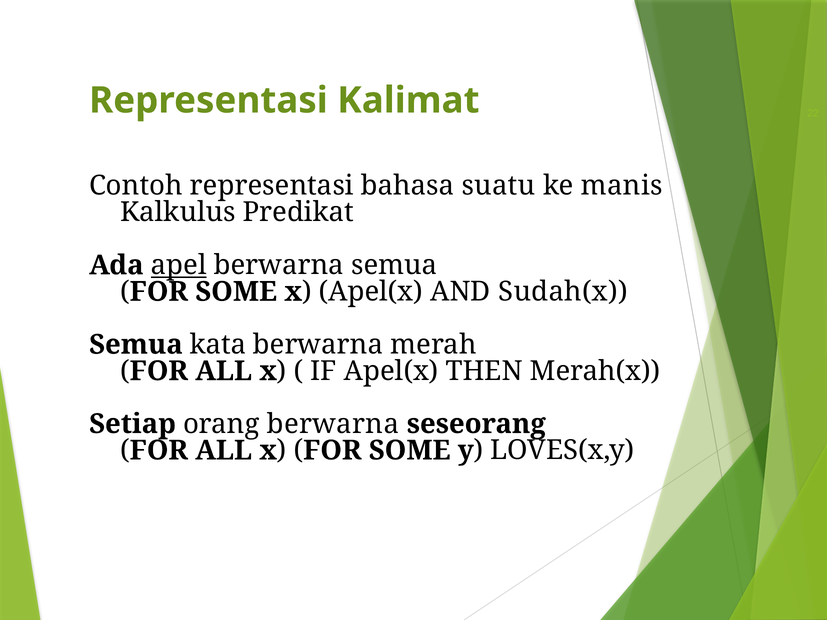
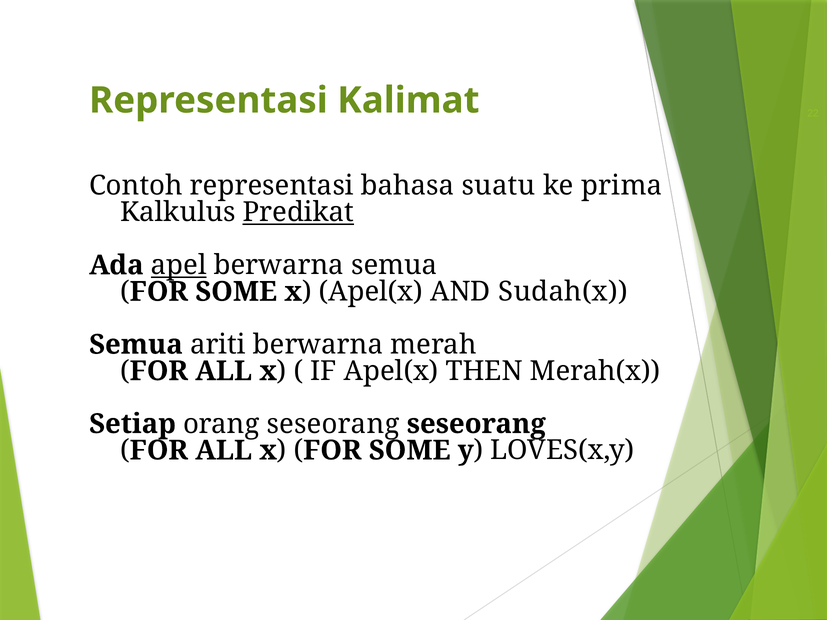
manis: manis -> prima
Predikat underline: none -> present
kata: kata -> ariti
orang berwarna: berwarna -> seseorang
